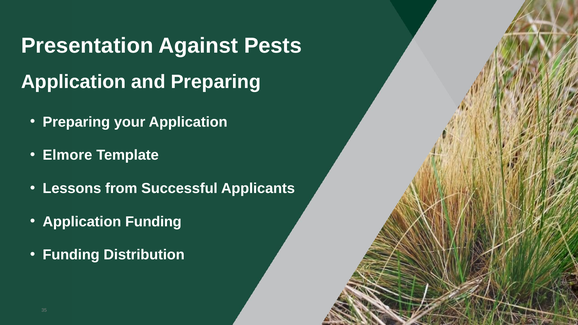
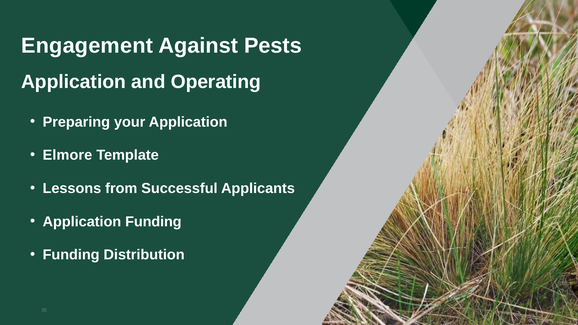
Presentation: Presentation -> Engagement
and Preparing: Preparing -> Operating
